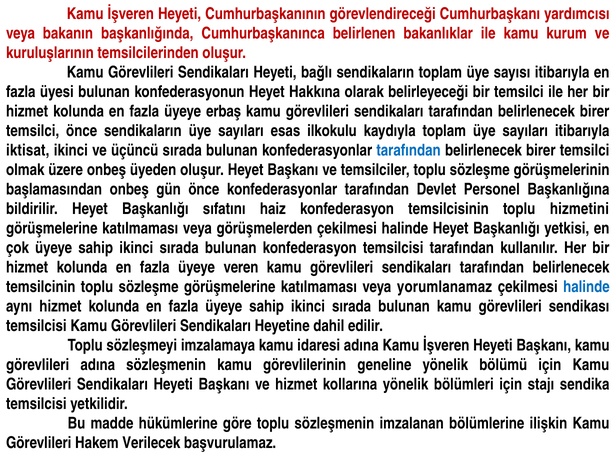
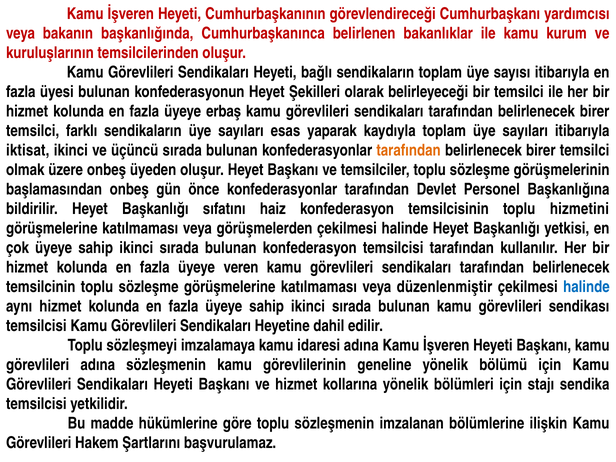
Hakkına: Hakkına -> Şekilleri
temsilci önce: önce -> farklı
ilkokulu: ilkokulu -> yaparak
tarafından at (409, 150) colour: blue -> orange
yorumlanamaz: yorumlanamaz -> düzenlenmiştir
Verilecek: Verilecek -> Şartlarını
